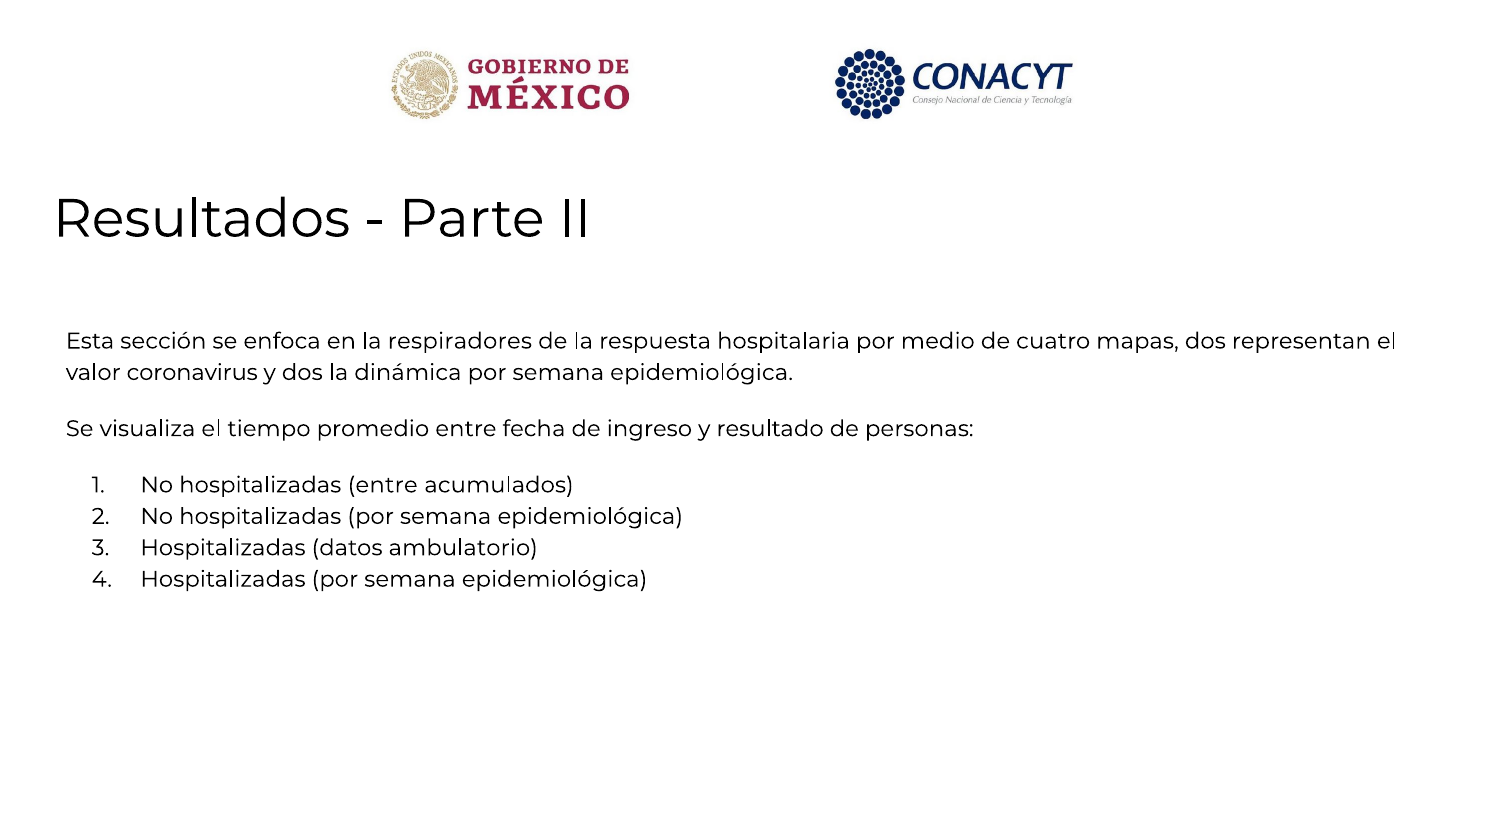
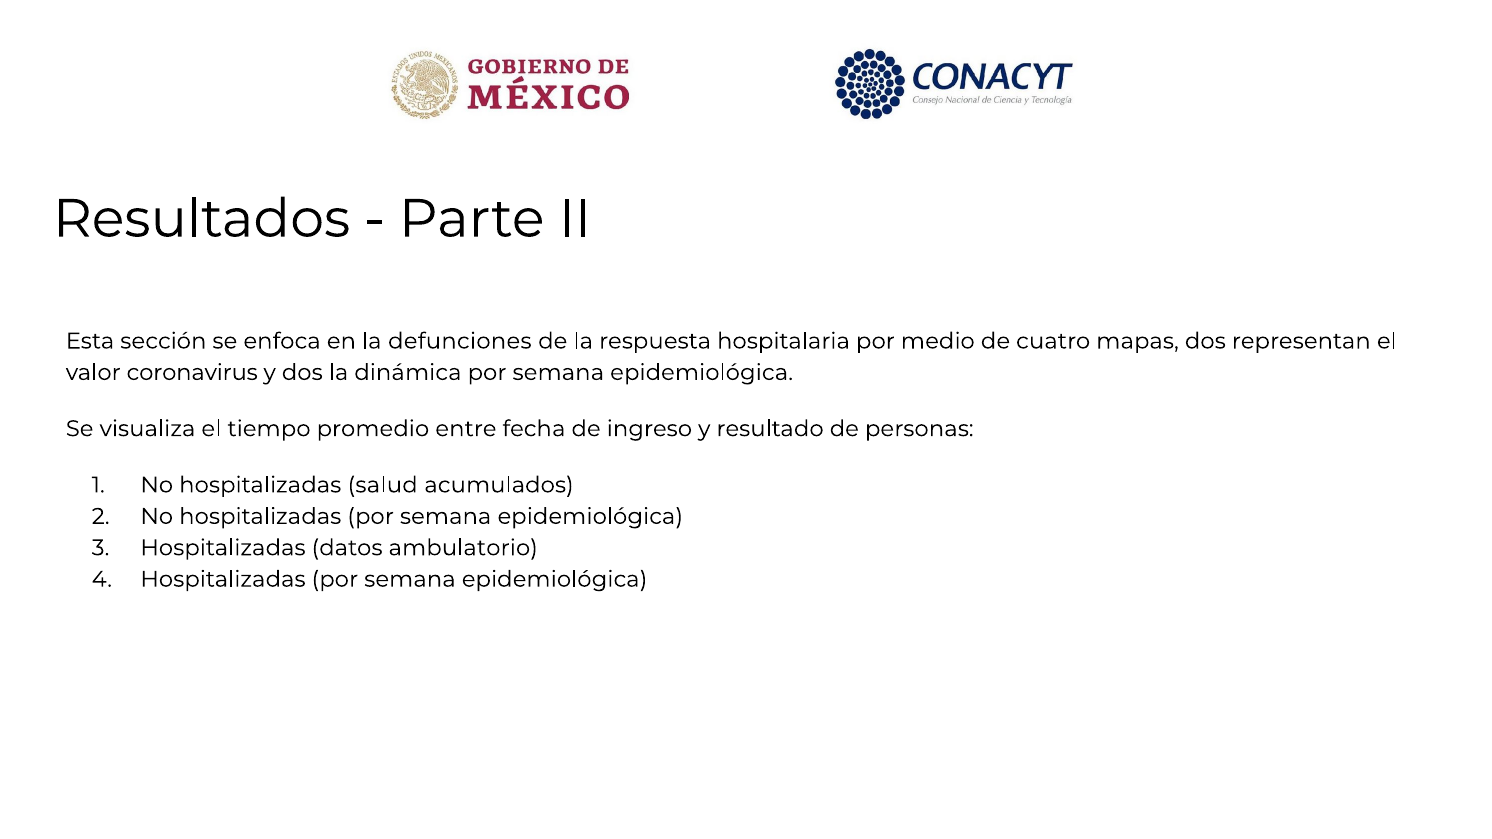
respiradores: respiradores -> defunciones
hospitalizadas entre: entre -> salud
